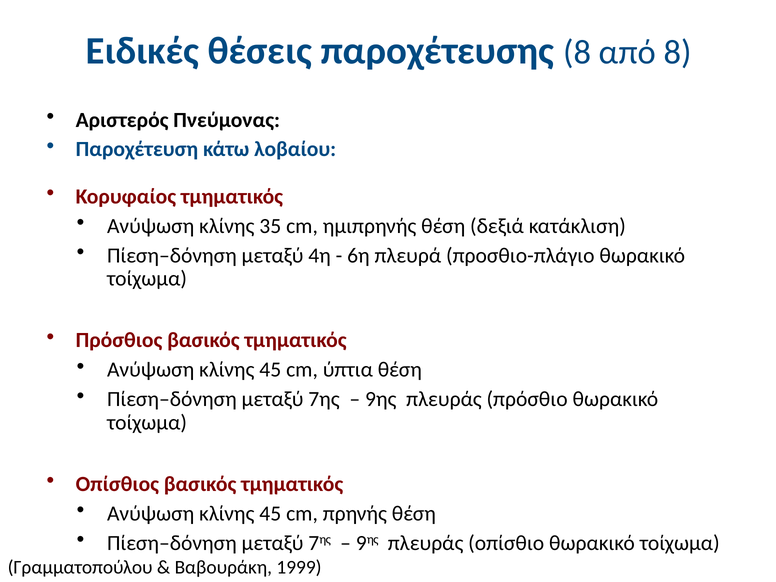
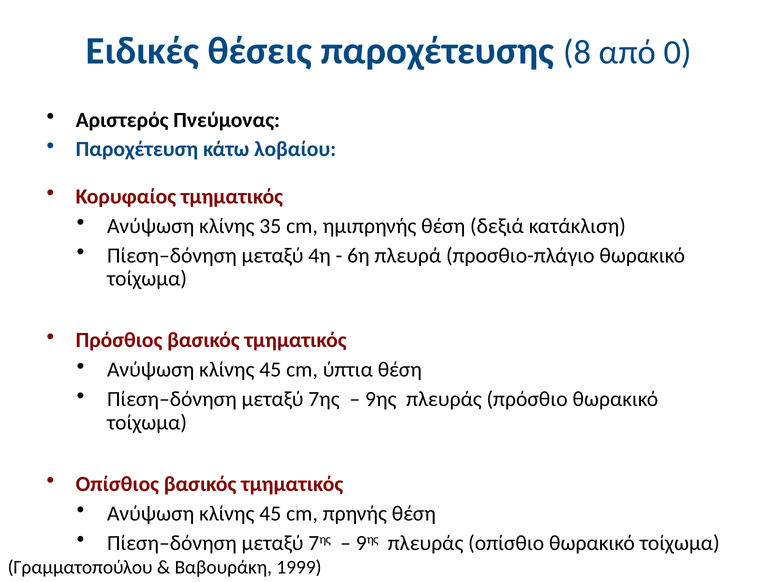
από 8: 8 -> 0
